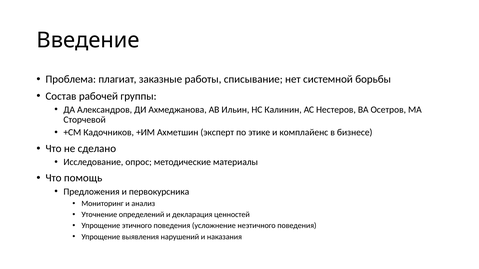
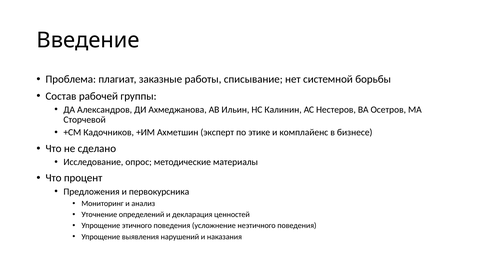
помощь: помощь -> процент
